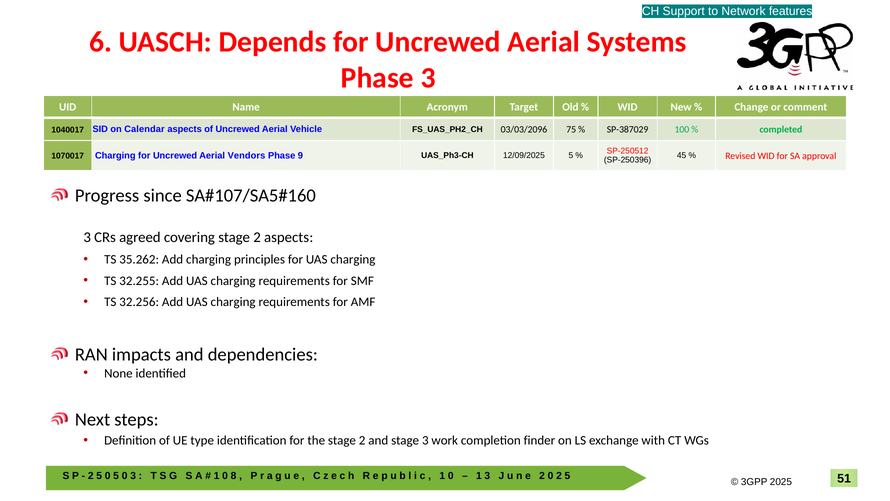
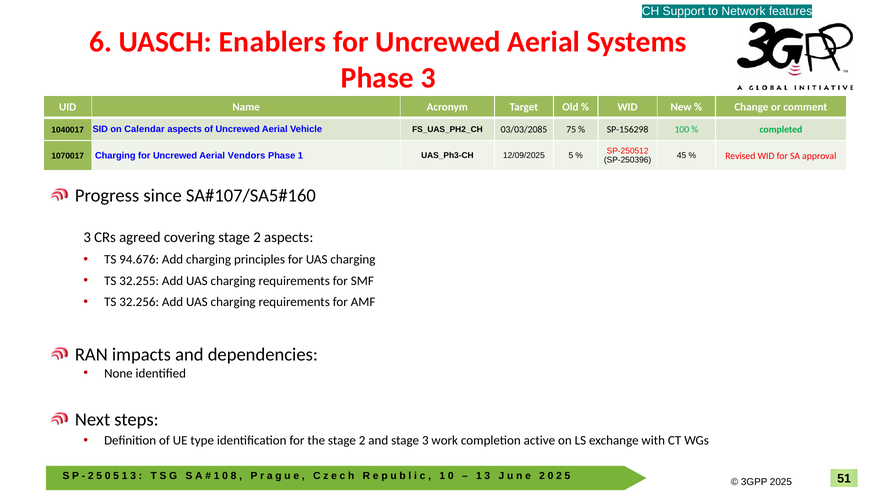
Depends: Depends -> Enablers
03/03/2096: 03/03/2096 -> 03/03/2085
SP-387029: SP-387029 -> SP-156298
Phase 9: 9 -> 1
35.262: 35.262 -> 94.676
finder: finder -> active
0 at (125, 475): 0 -> 1
